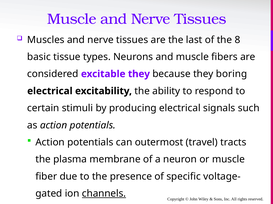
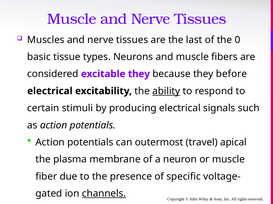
8: 8 -> 0
boring: boring -> before
ability underline: none -> present
tracts: tracts -> apical
